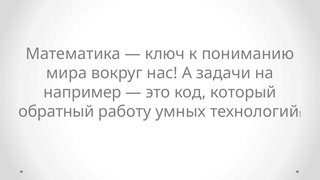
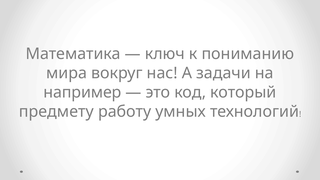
обратный: обратный -> предмету
